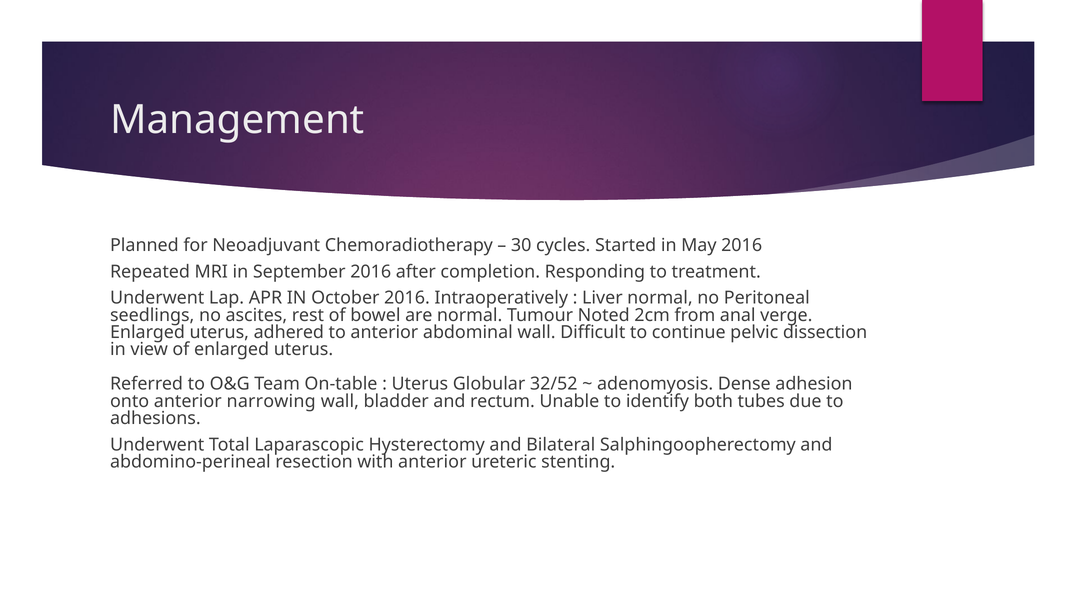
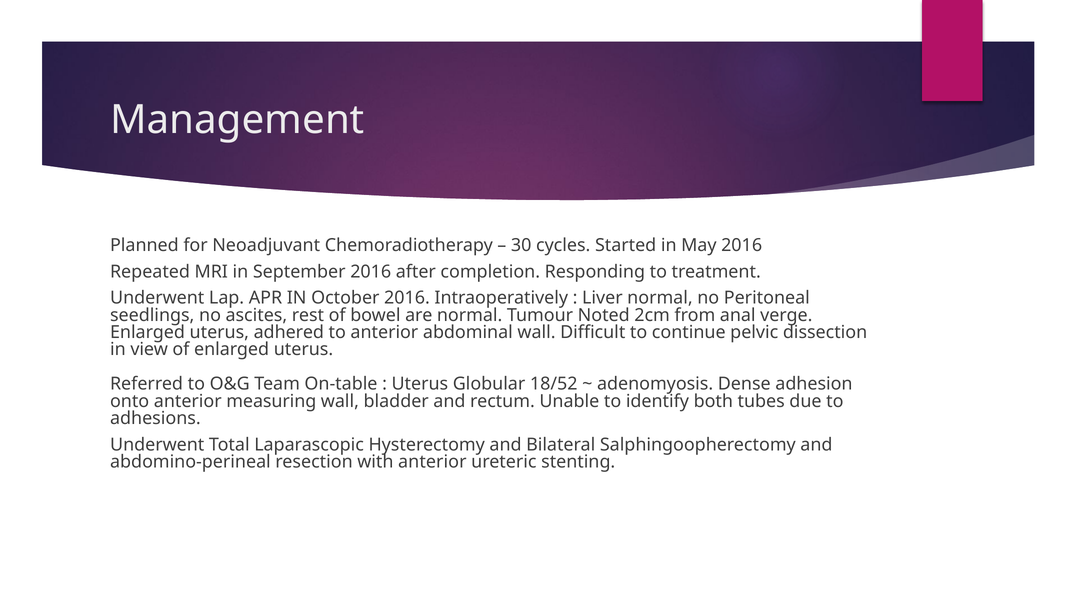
32/52: 32/52 -> 18/52
narrowing: narrowing -> measuring
